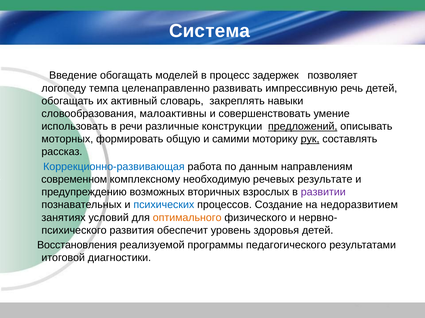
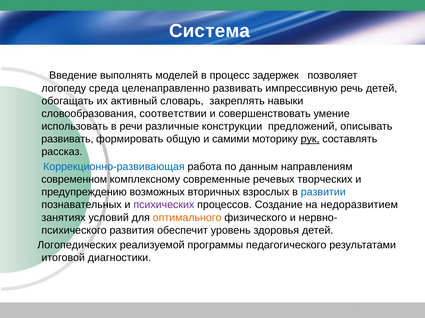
Введение обогащать: обогащать -> выполнять
темпа: темпа -> среда
малоактивны: малоактивны -> соответствии
предложений underline: present -> none
моторных at (67, 139): моторных -> развивать
необходимую: необходимую -> современные
результате: результате -> творческих
развитии colour: purple -> blue
психических colour: blue -> purple
Восстановления: Восстановления -> Логопедических
